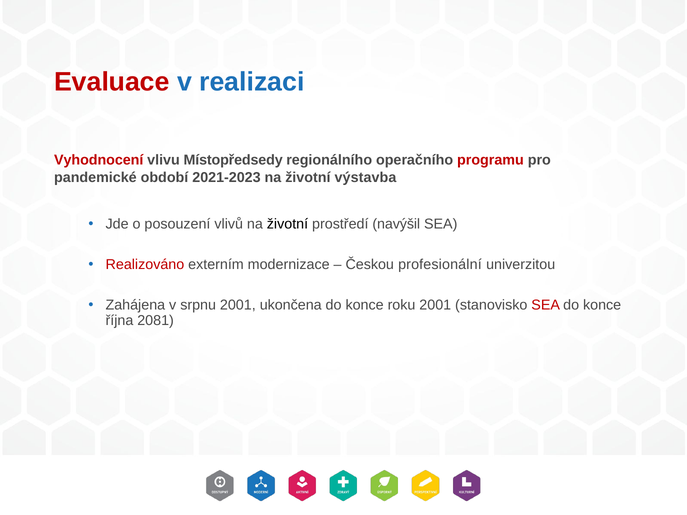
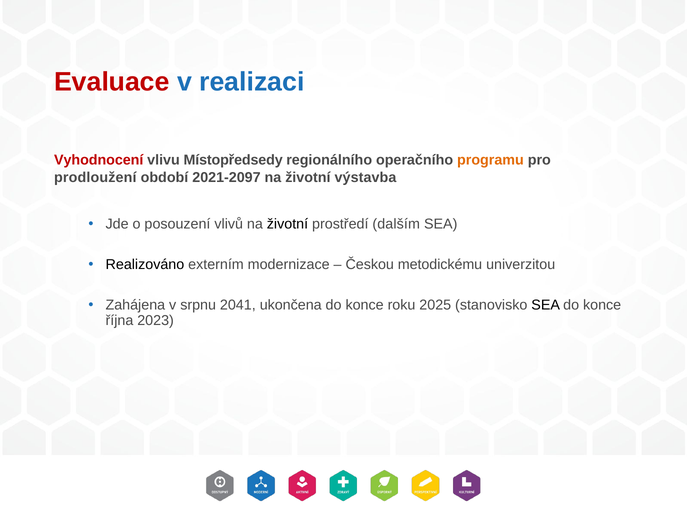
programu colour: red -> orange
pandemické: pandemické -> prodloužení
2021-2023: 2021-2023 -> 2021-2097
navýšil: navýšil -> dalším
Realizováno colour: red -> black
profesionální: profesionální -> metodickému
srpnu 2001: 2001 -> 2041
roku 2001: 2001 -> 2025
SEA at (546, 305) colour: red -> black
2081: 2081 -> 2023
